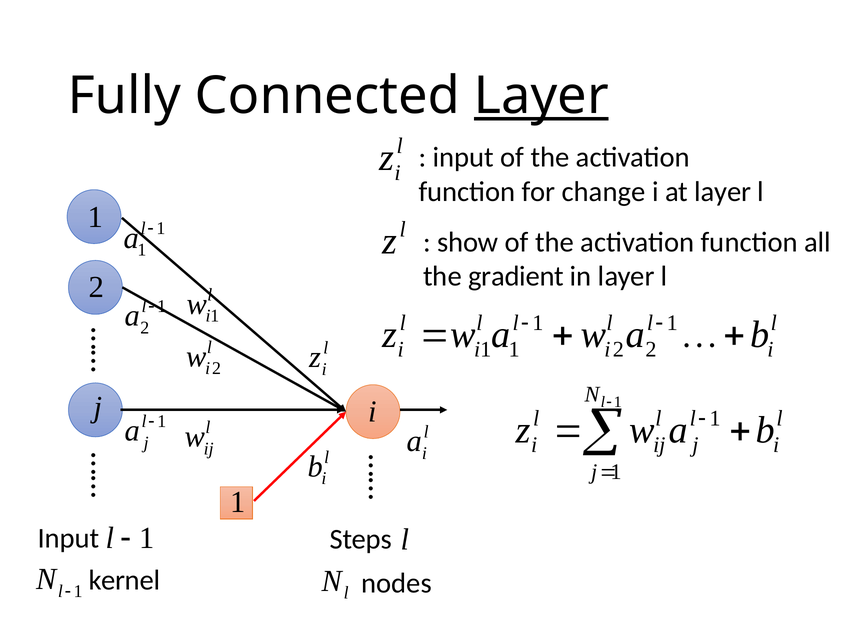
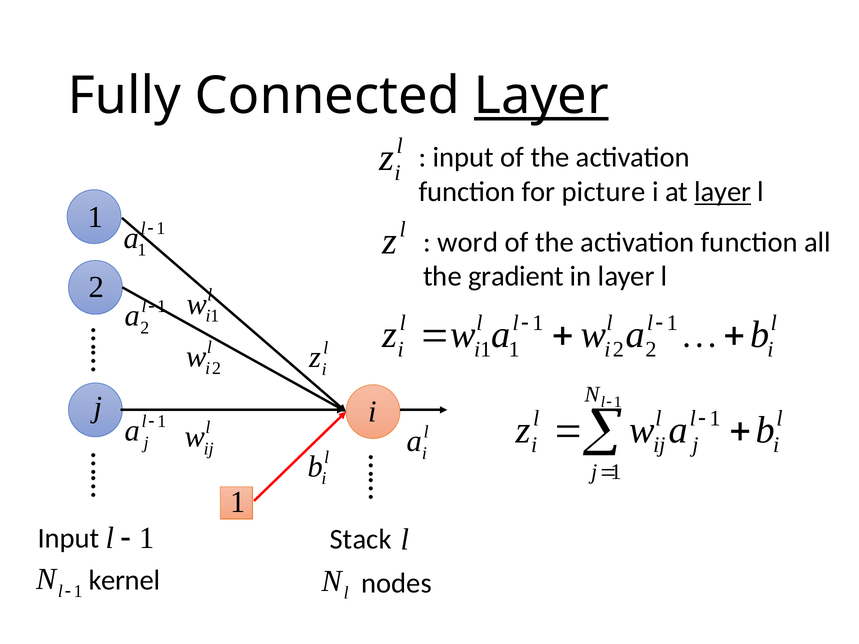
change: change -> picture
layer at (723, 192) underline: none -> present
show: show -> word
Steps: Steps -> Stack
